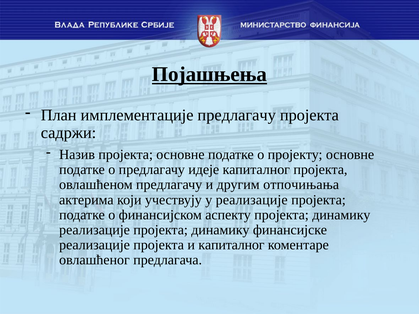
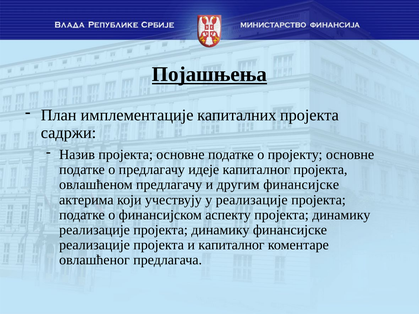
имплементације предлагачу: предлагачу -> капиталних
другим отпочињања: отпочињања -> финансијске
